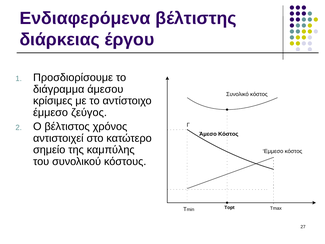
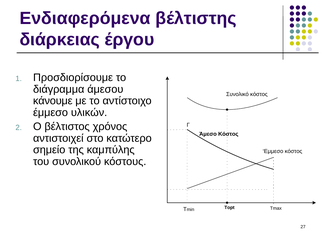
κρίσιμες: κρίσιμες -> κάνουμε
ζεύγος: ζεύγος -> υλικών
